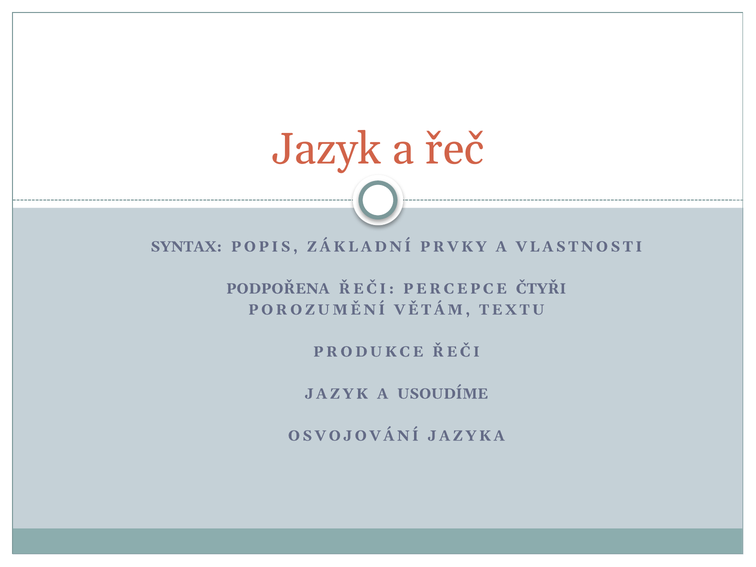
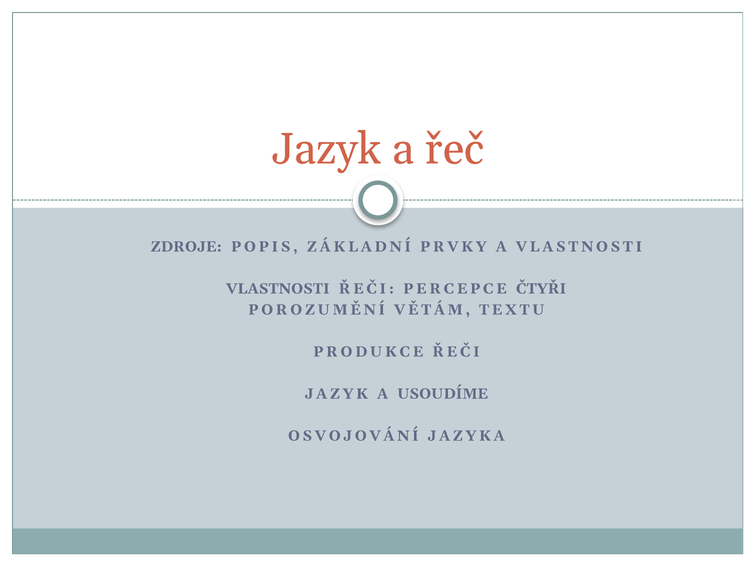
SYNTAX: SYNTAX -> ZDROJE
PODPOŘENA at (278, 289): PODPOŘENA -> VLASTNOSTI
